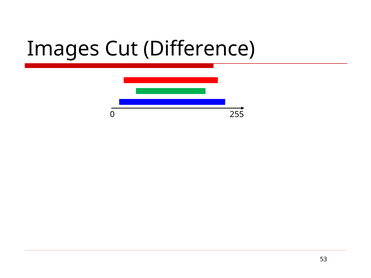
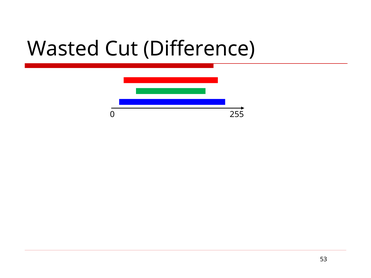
Images: Images -> Wasted
